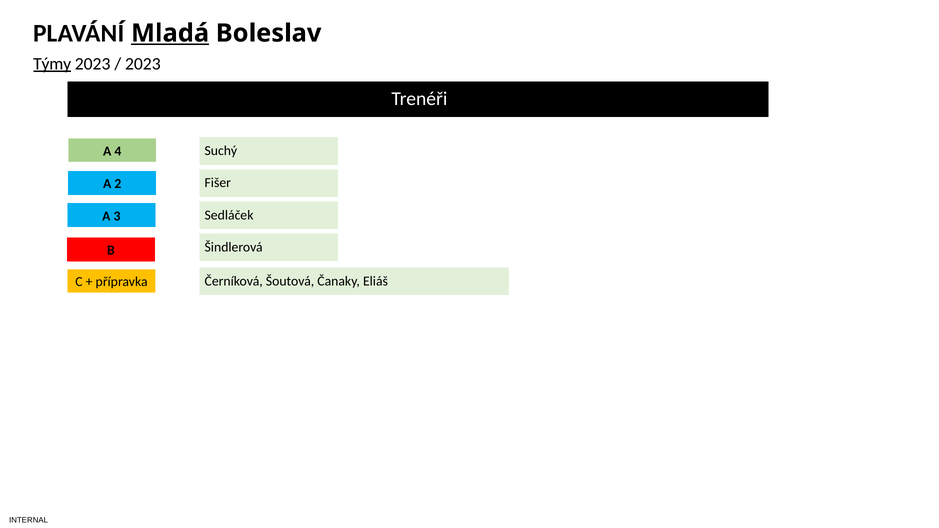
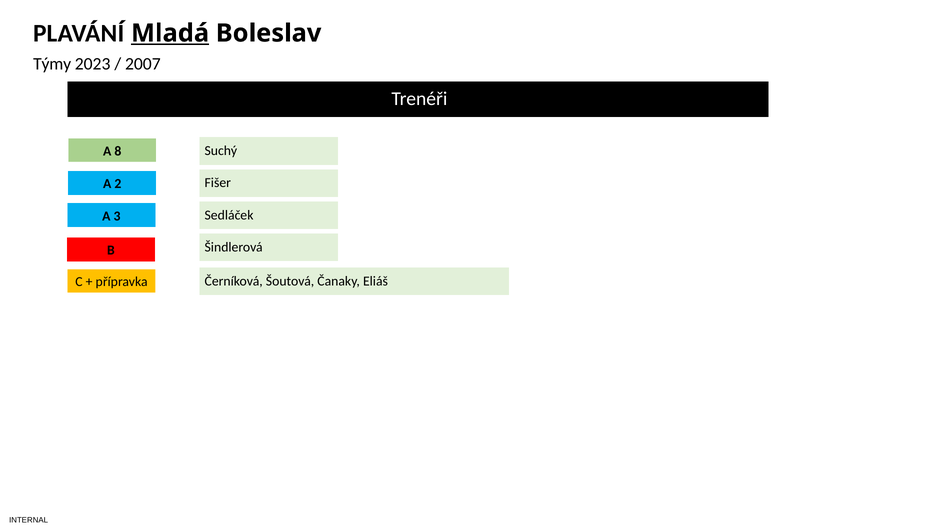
Týmy underline: present -> none
2023 at (143, 64): 2023 -> 2007
4: 4 -> 8
